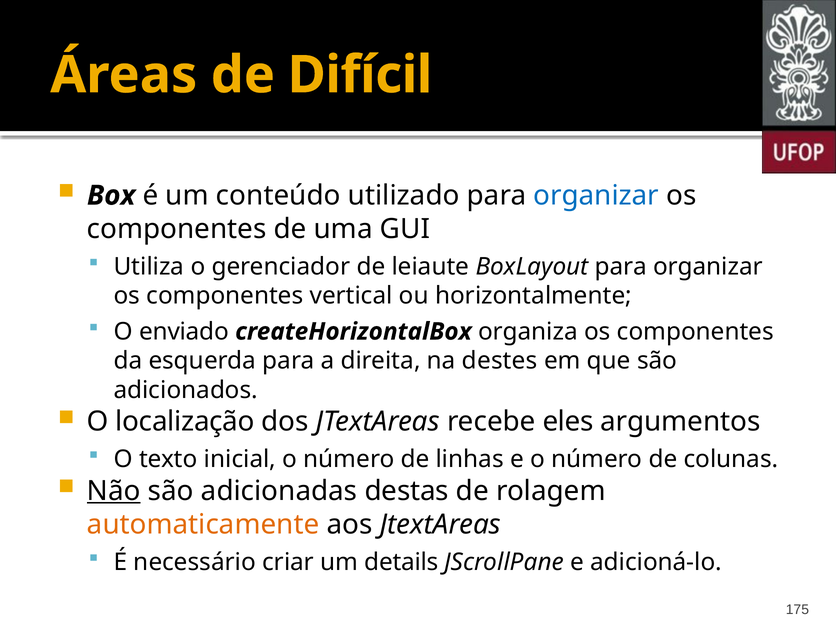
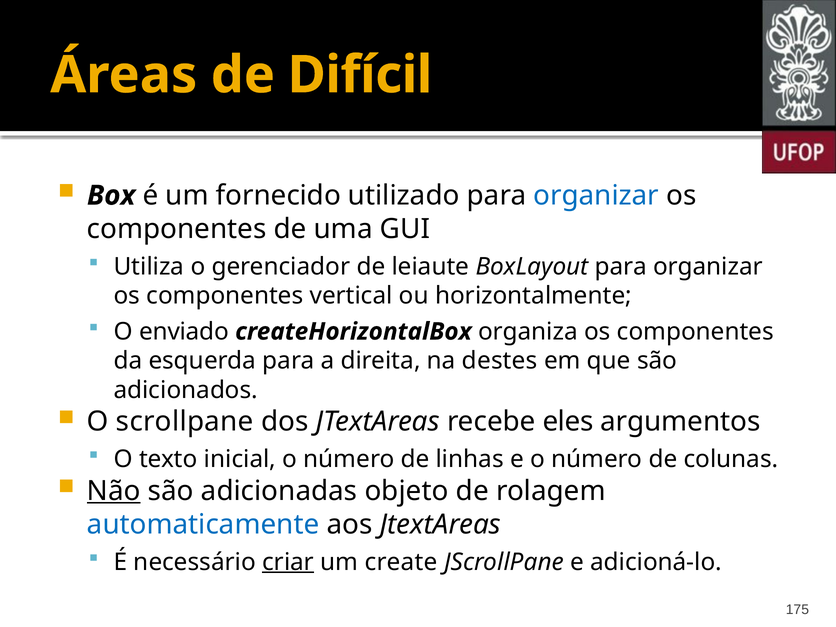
conteúdo: conteúdo -> fornecido
localização: localização -> scrollpane
destas: destas -> objeto
automaticamente colour: orange -> blue
criar underline: none -> present
details: details -> create
